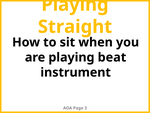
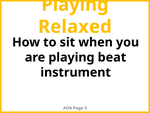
Straight: Straight -> Relaxed
